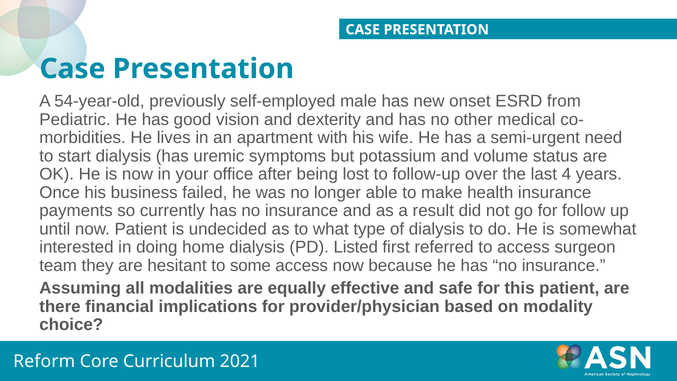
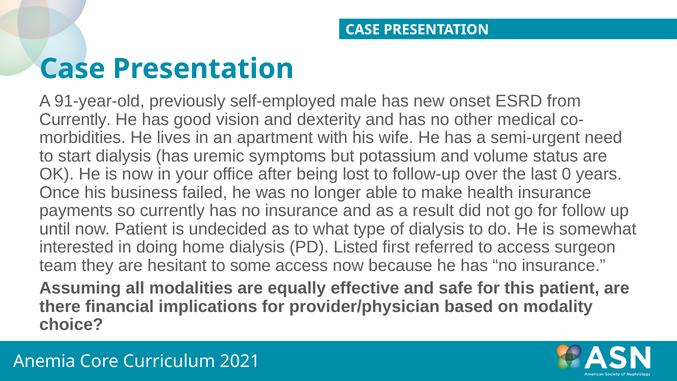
54-year-old: 54-year-old -> 91-year-old
Pediatric at (75, 119): Pediatric -> Currently
4: 4 -> 0
Reform: Reform -> Anemia
